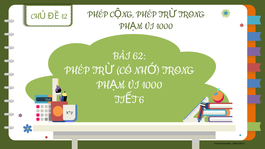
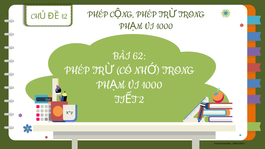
6: 6 -> 2
